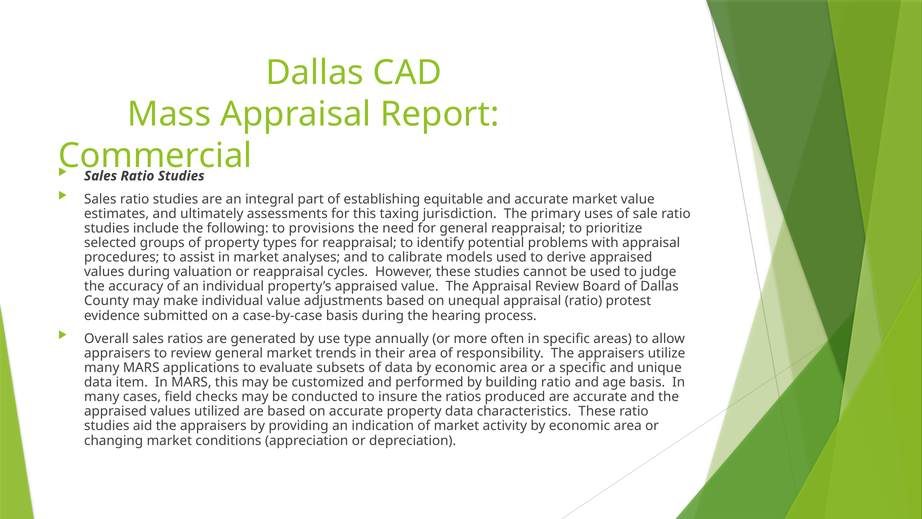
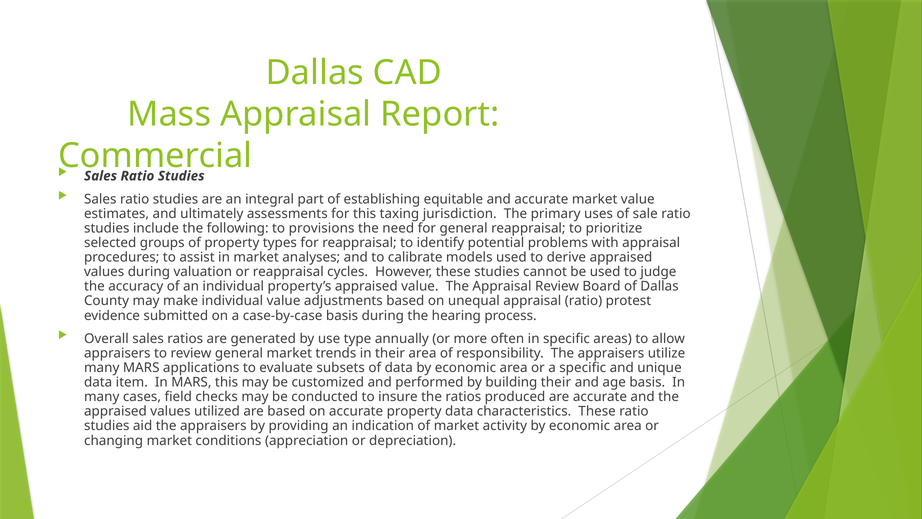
building ratio: ratio -> their
